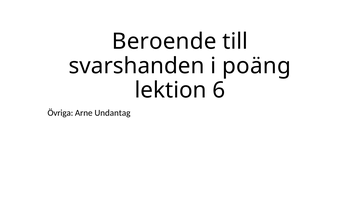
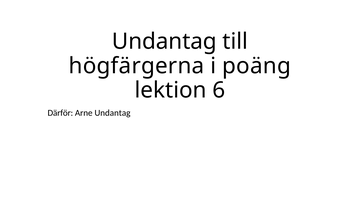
Beroende at (164, 41): Beroende -> Undantag
svarshanden: svarshanden -> högfärgerna
Övriga: Övriga -> Därför
